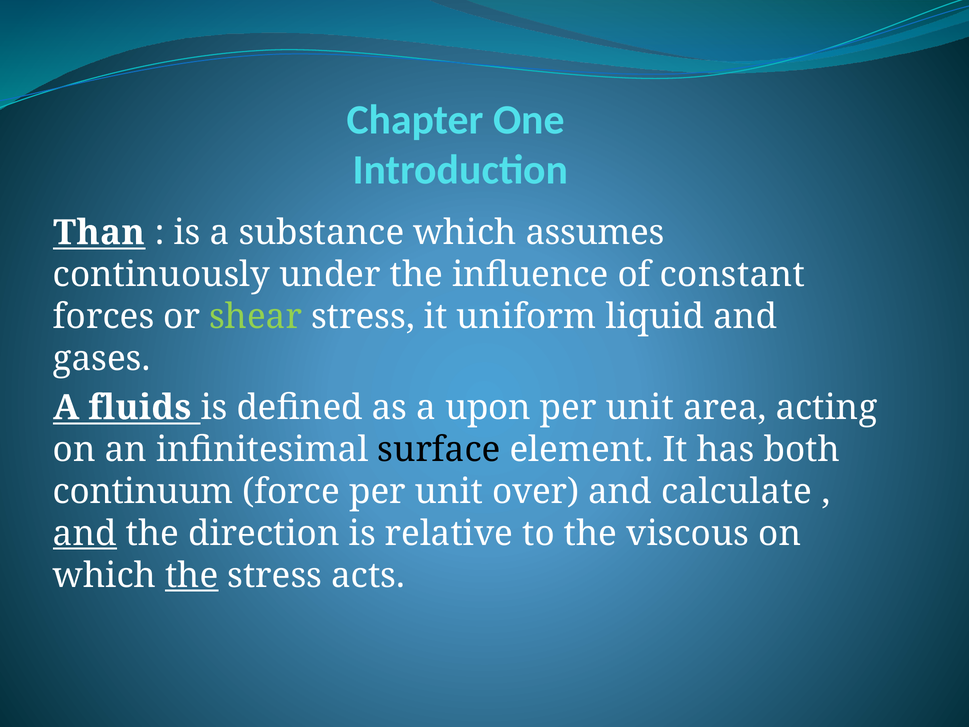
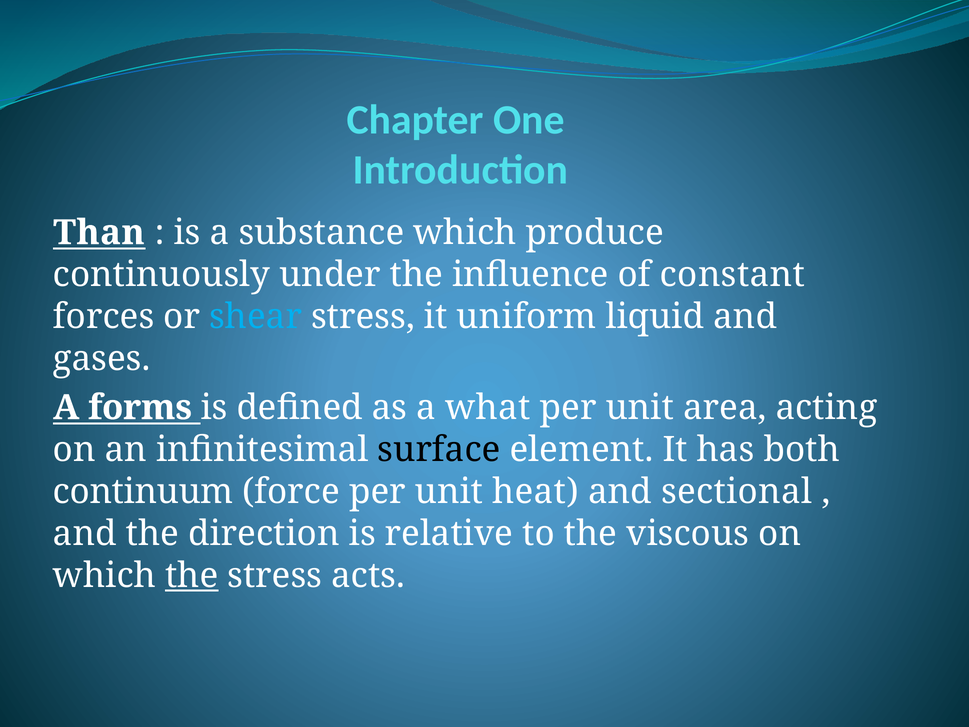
assumes: assumes -> produce
shear colour: light green -> light blue
fluids: fluids -> forms
upon: upon -> what
over: over -> heat
calculate: calculate -> sectional
and at (85, 533) underline: present -> none
